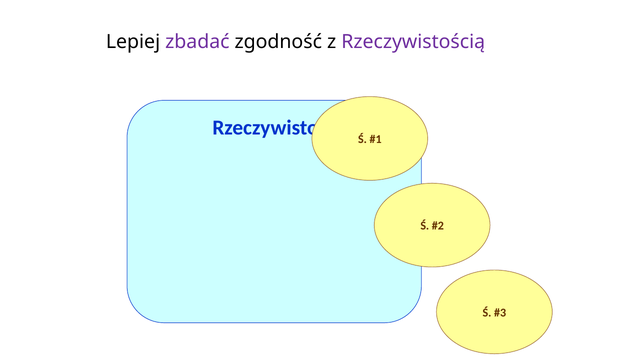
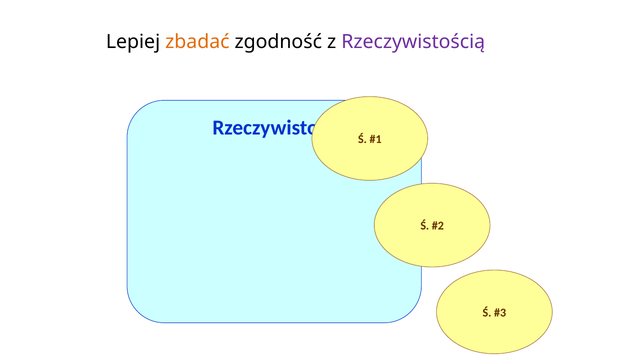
zbadać colour: purple -> orange
